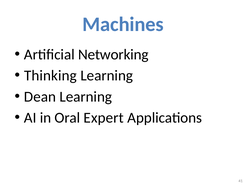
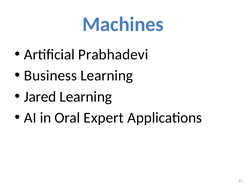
Networking: Networking -> Prabhadevi
Thinking: Thinking -> Business
Dean: Dean -> Jared
